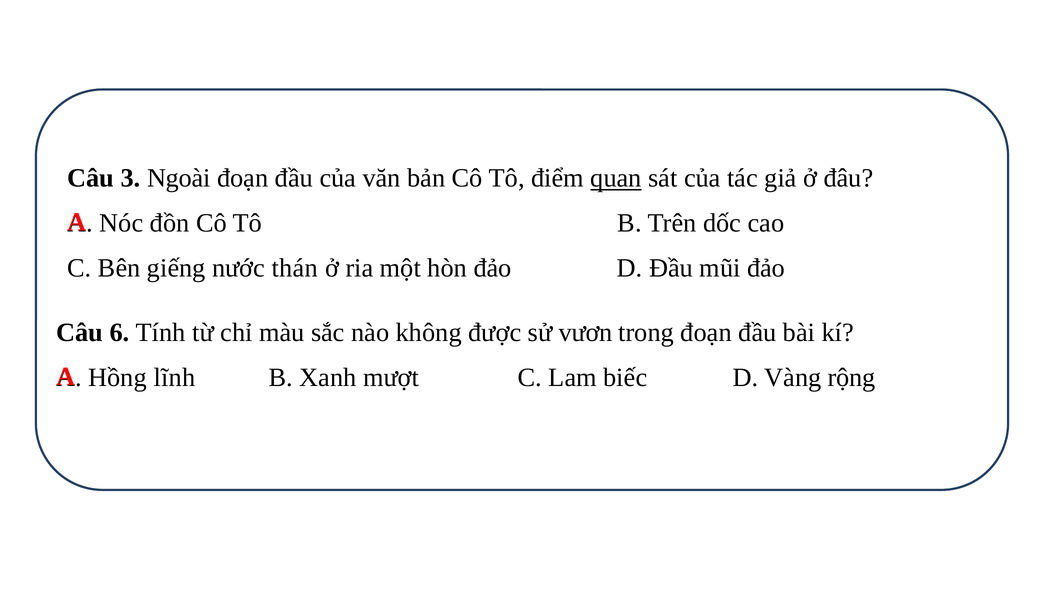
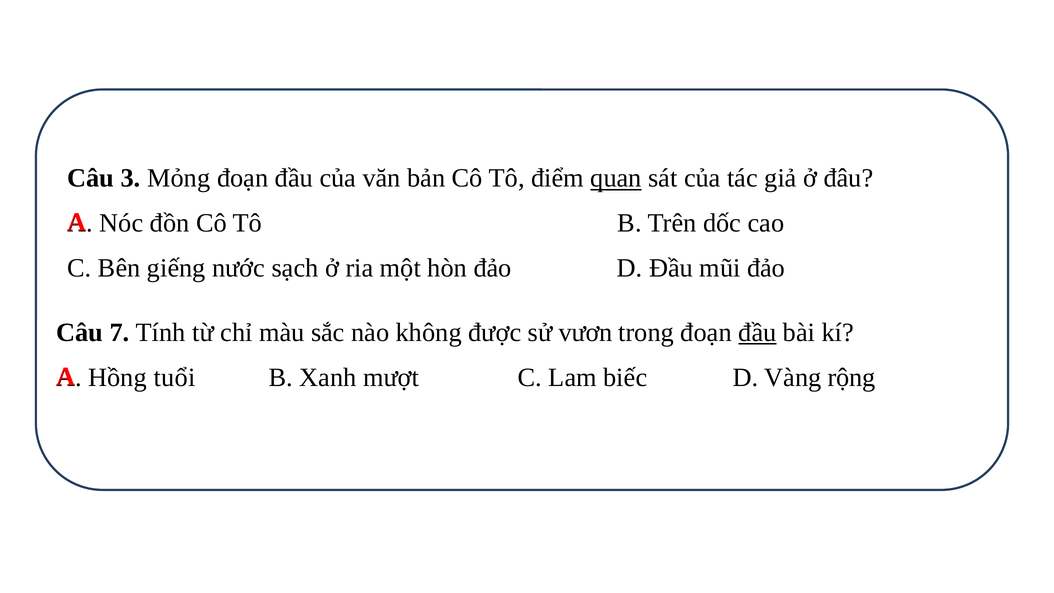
Ngoài: Ngoài -> Mỏng
thán: thán -> sạch
6: 6 -> 7
đầu at (757, 333) underline: none -> present
lĩnh: lĩnh -> tuổi
